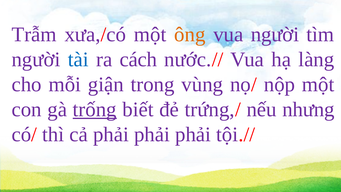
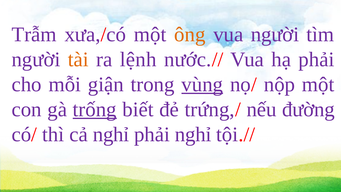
tài colour: blue -> orange
cách: cách -> lệnh
hạ làng: làng -> phải
vùng underline: none -> present
nhưng: nhưng -> đường
cả phải: phải -> nghỉ
phải at (193, 134): phải -> nghỉ
